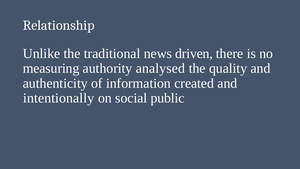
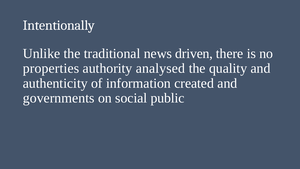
Relationship: Relationship -> Intentionally
measuring: measuring -> properties
intentionally: intentionally -> governments
